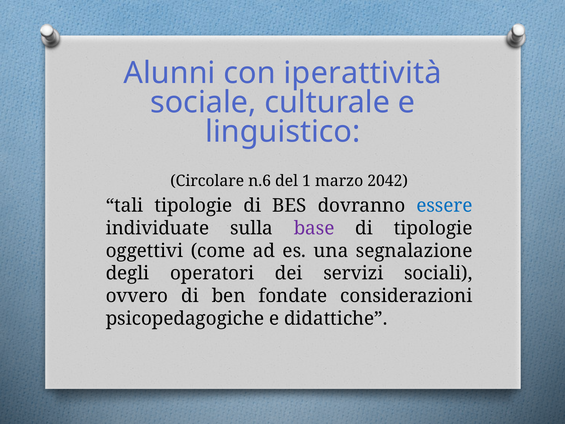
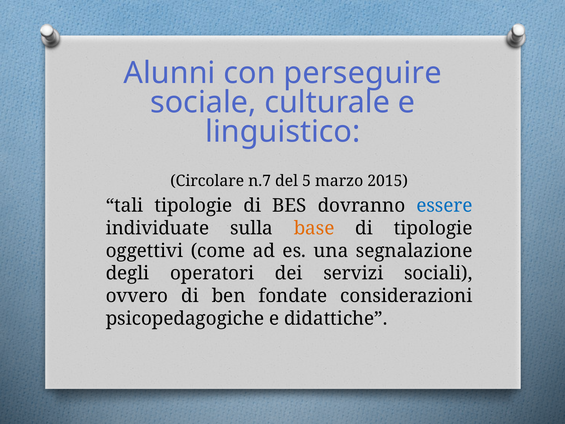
iperattività: iperattività -> perseguire
n.6: n.6 -> n.7
1: 1 -> 5
2042: 2042 -> 2015
base colour: purple -> orange
